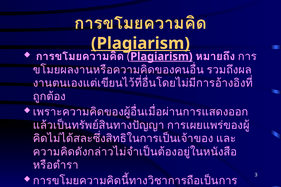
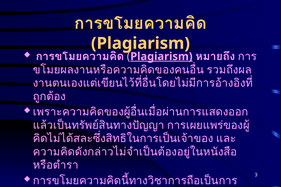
Plagiarism at (140, 43) underline: present -> none
